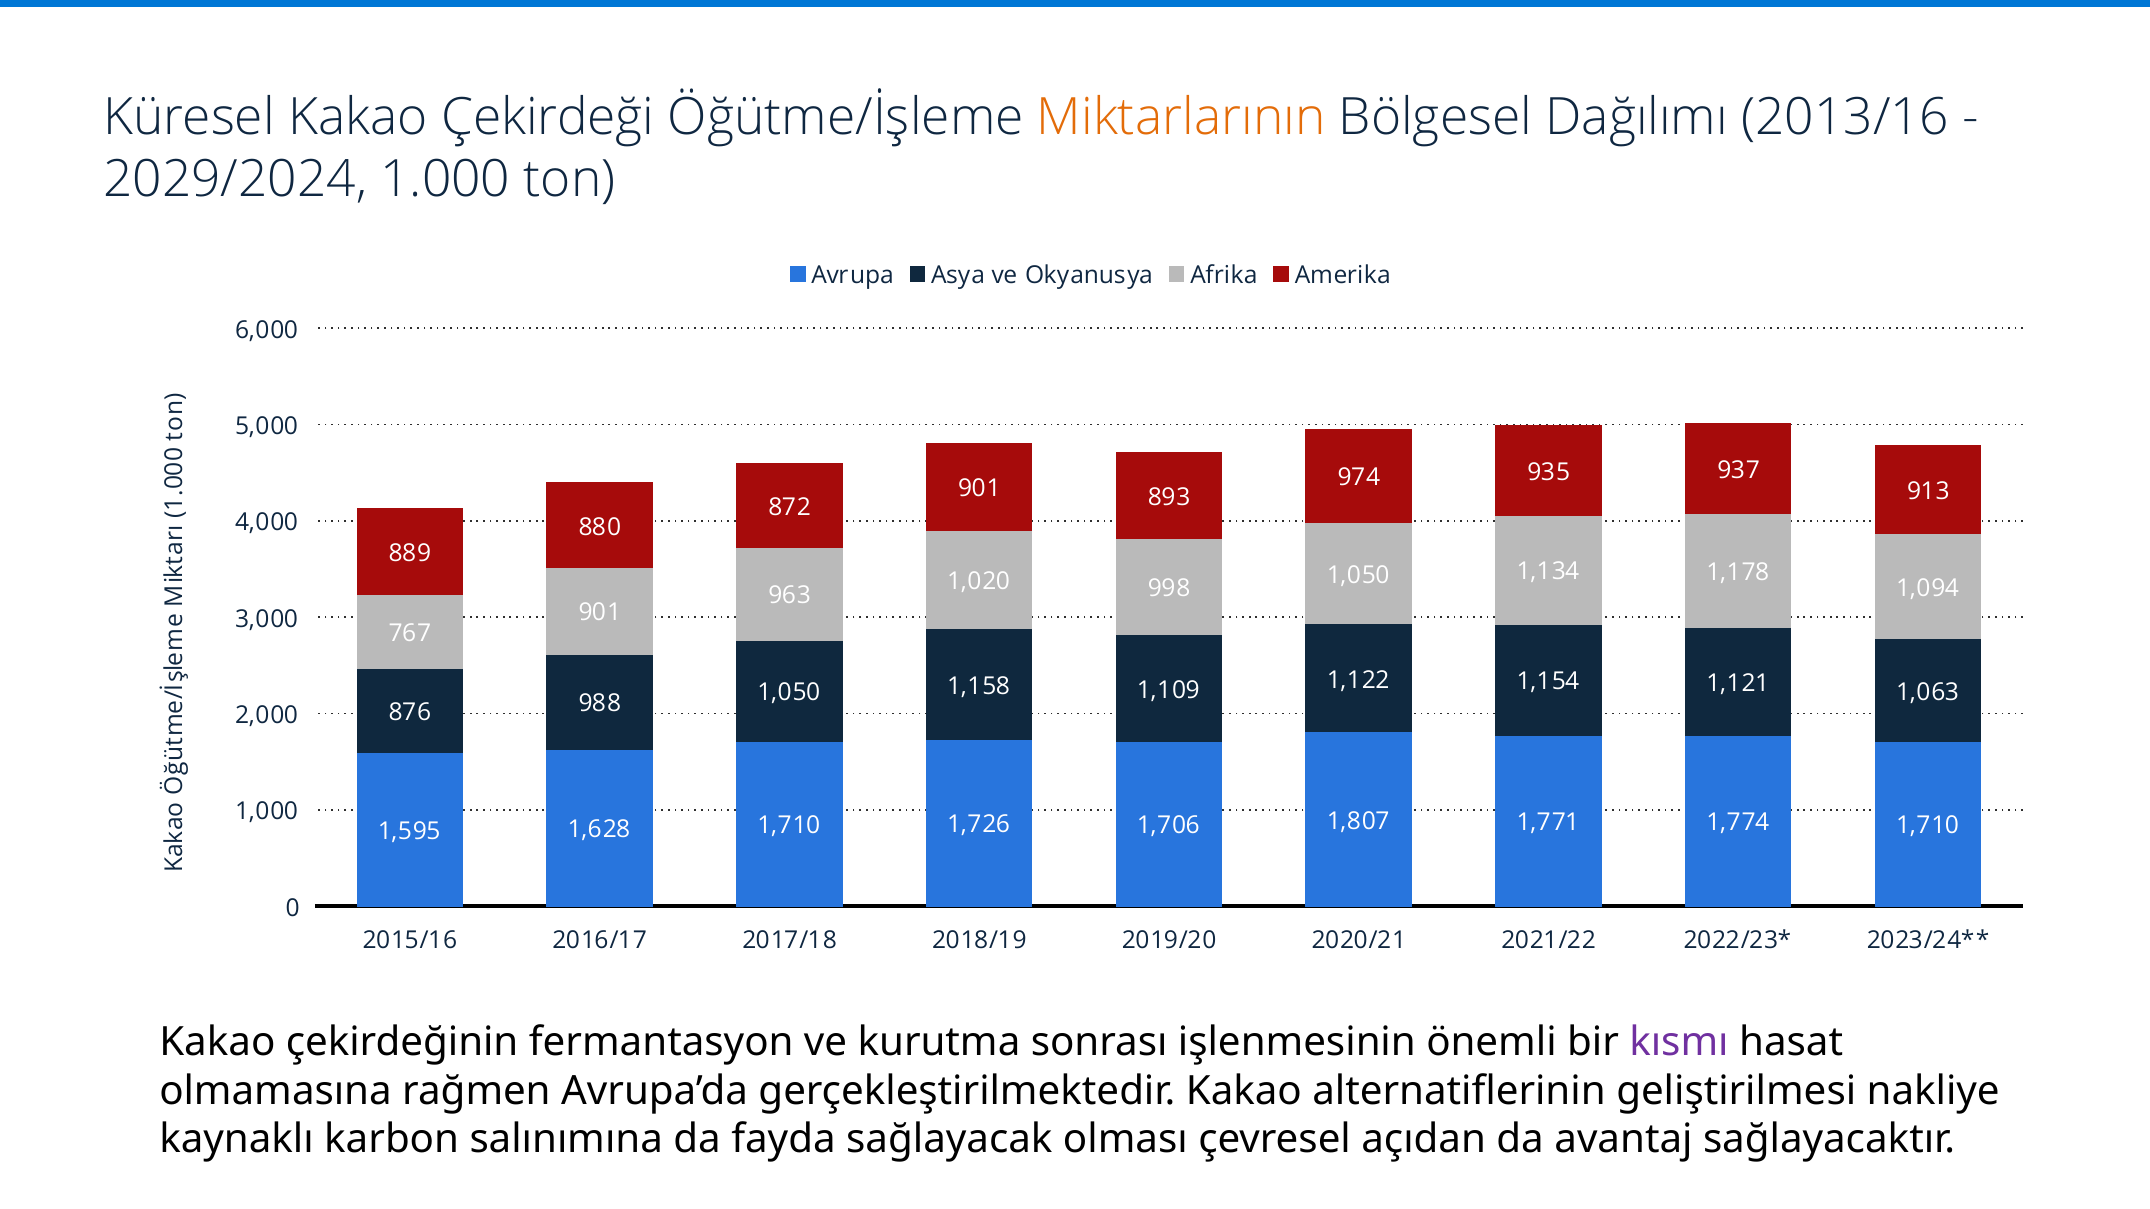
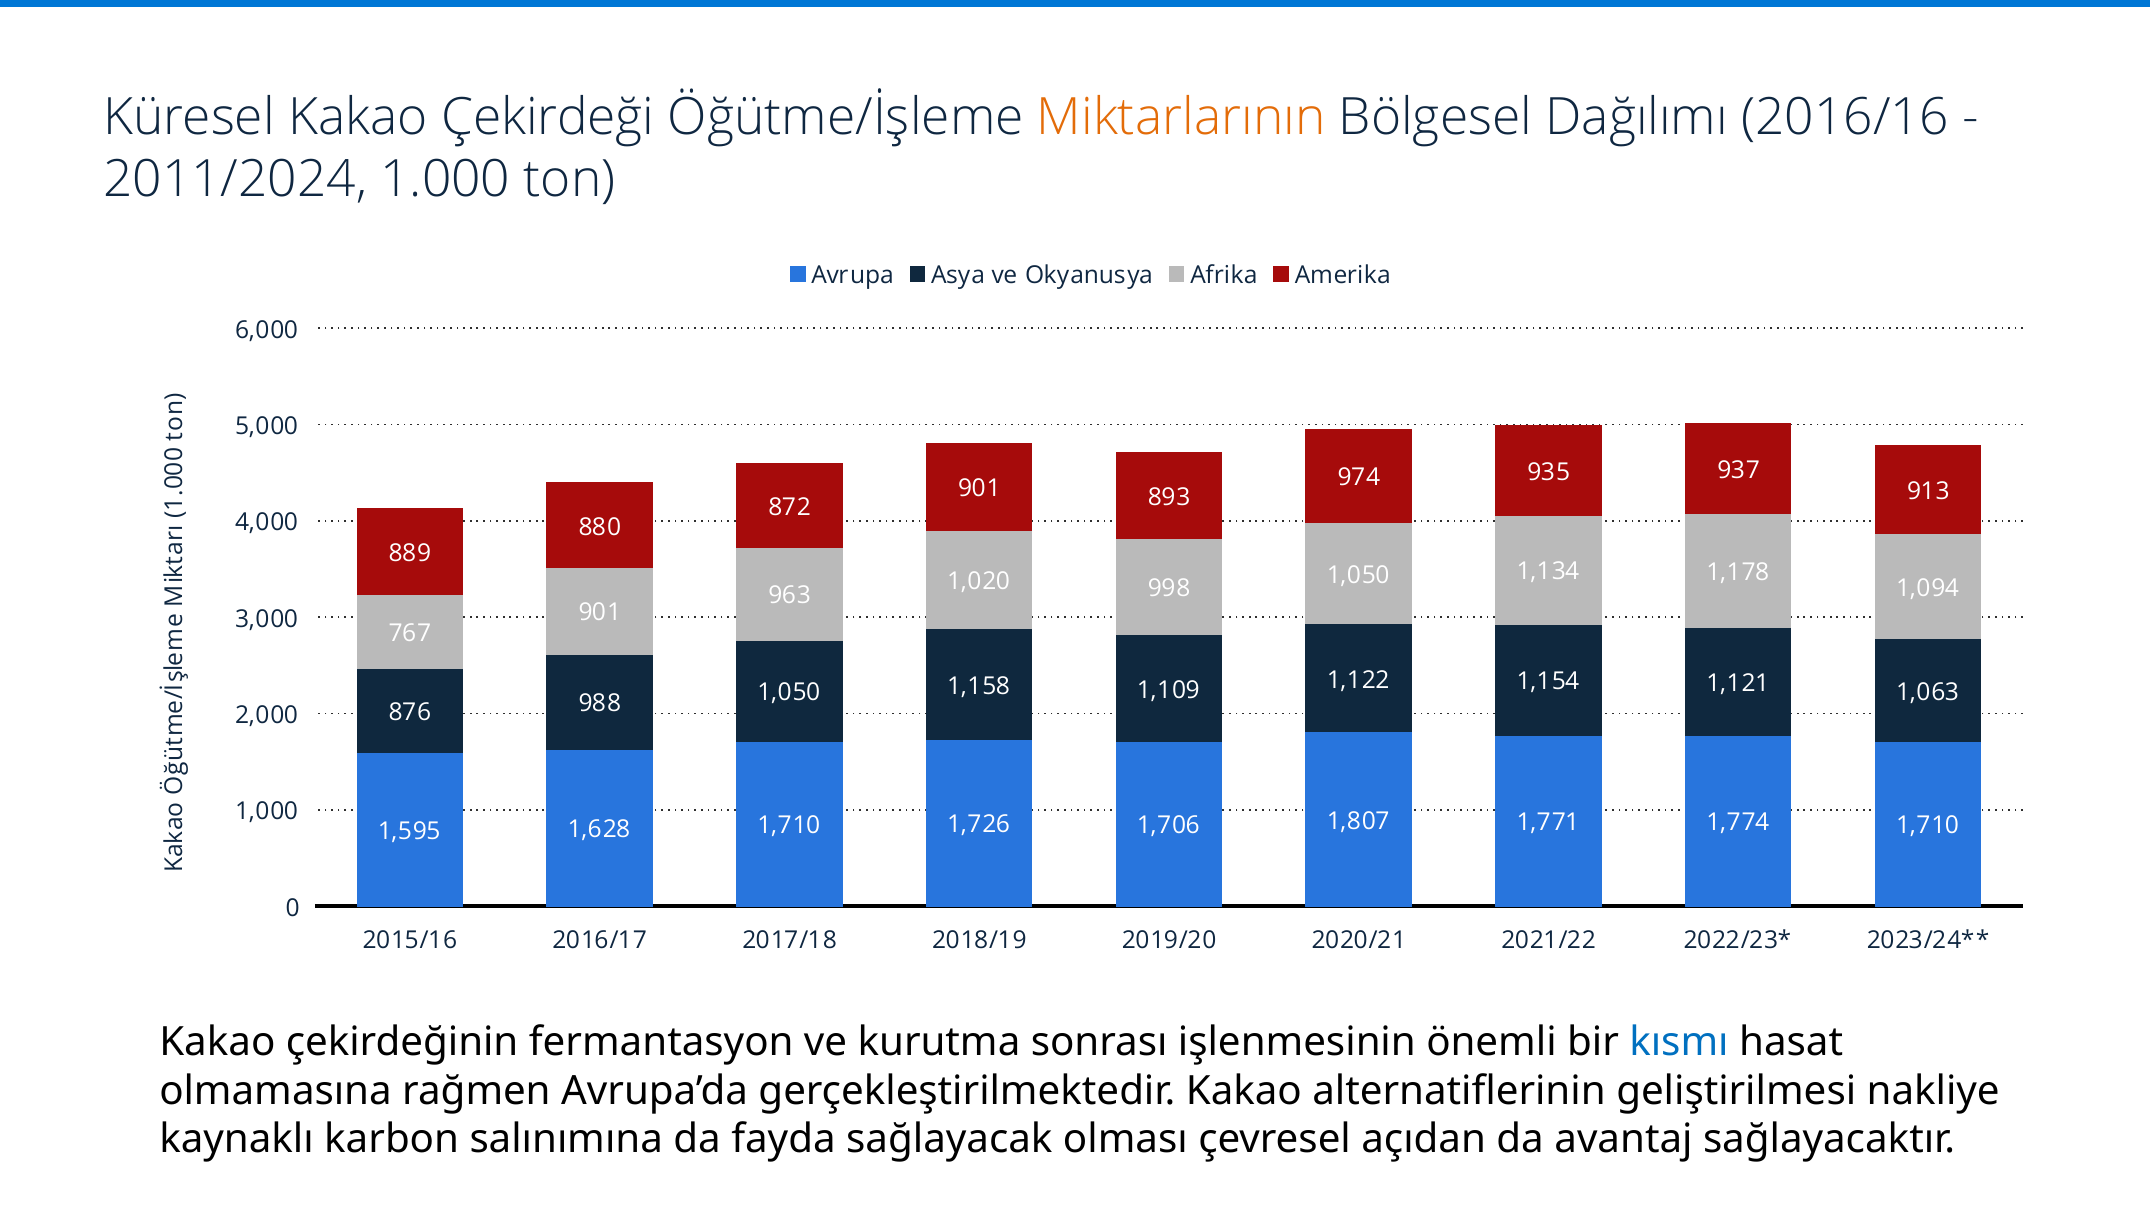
2013/16: 2013/16 -> 2016/16
2029/2024: 2029/2024 -> 2011/2024
kısmı colour: purple -> blue
